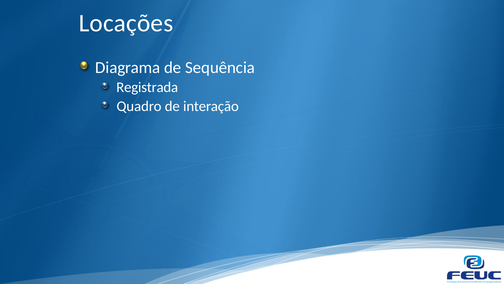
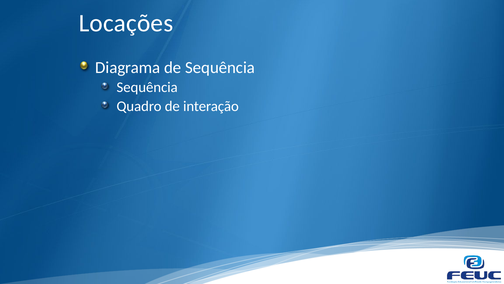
Registrada at (147, 87): Registrada -> Sequência
